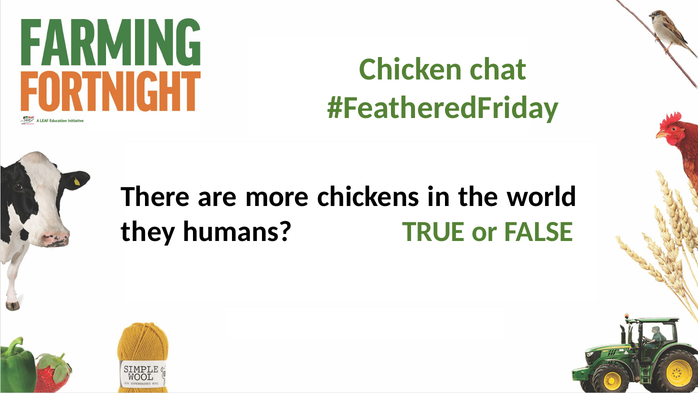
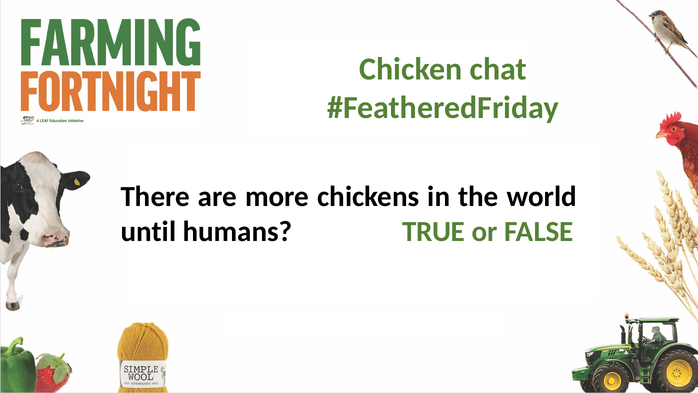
they: they -> until
